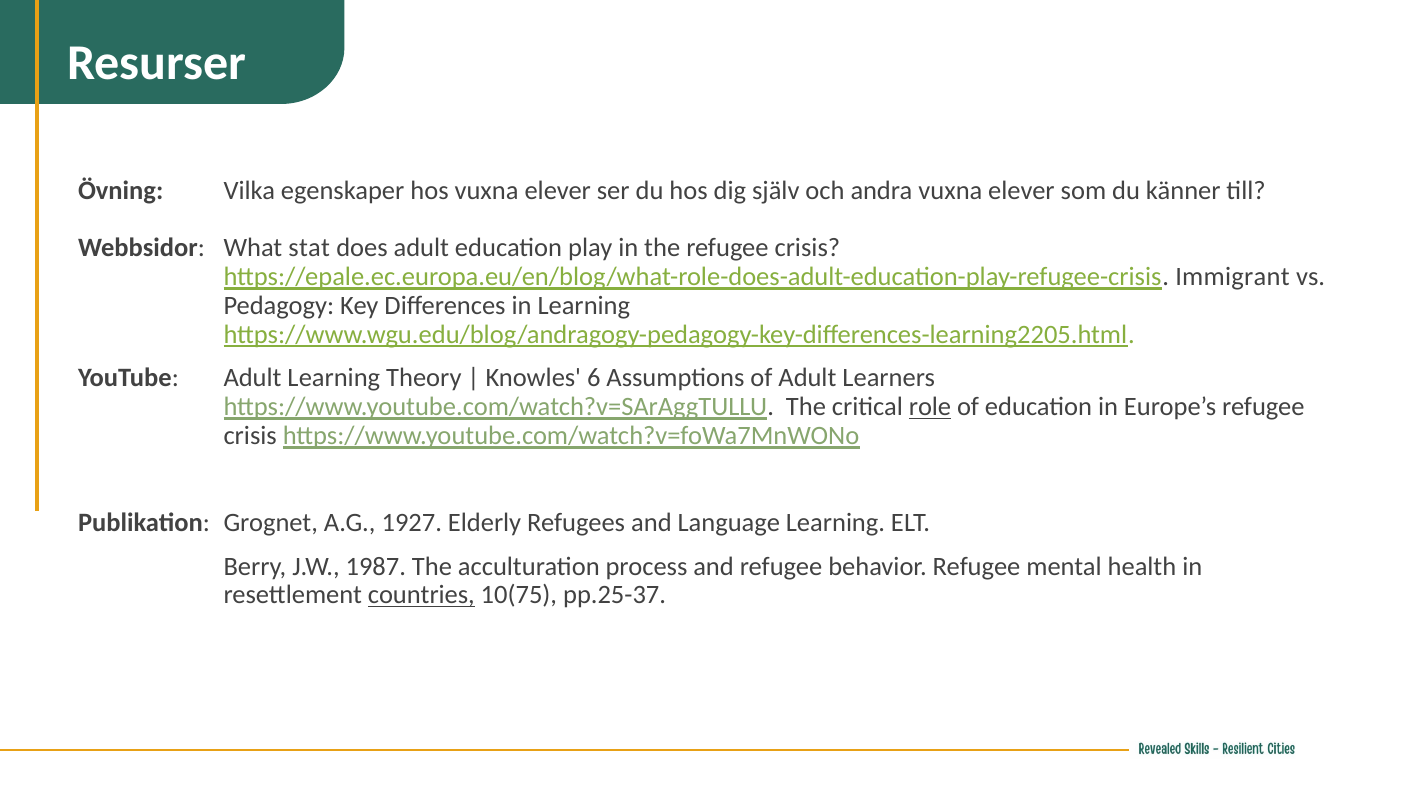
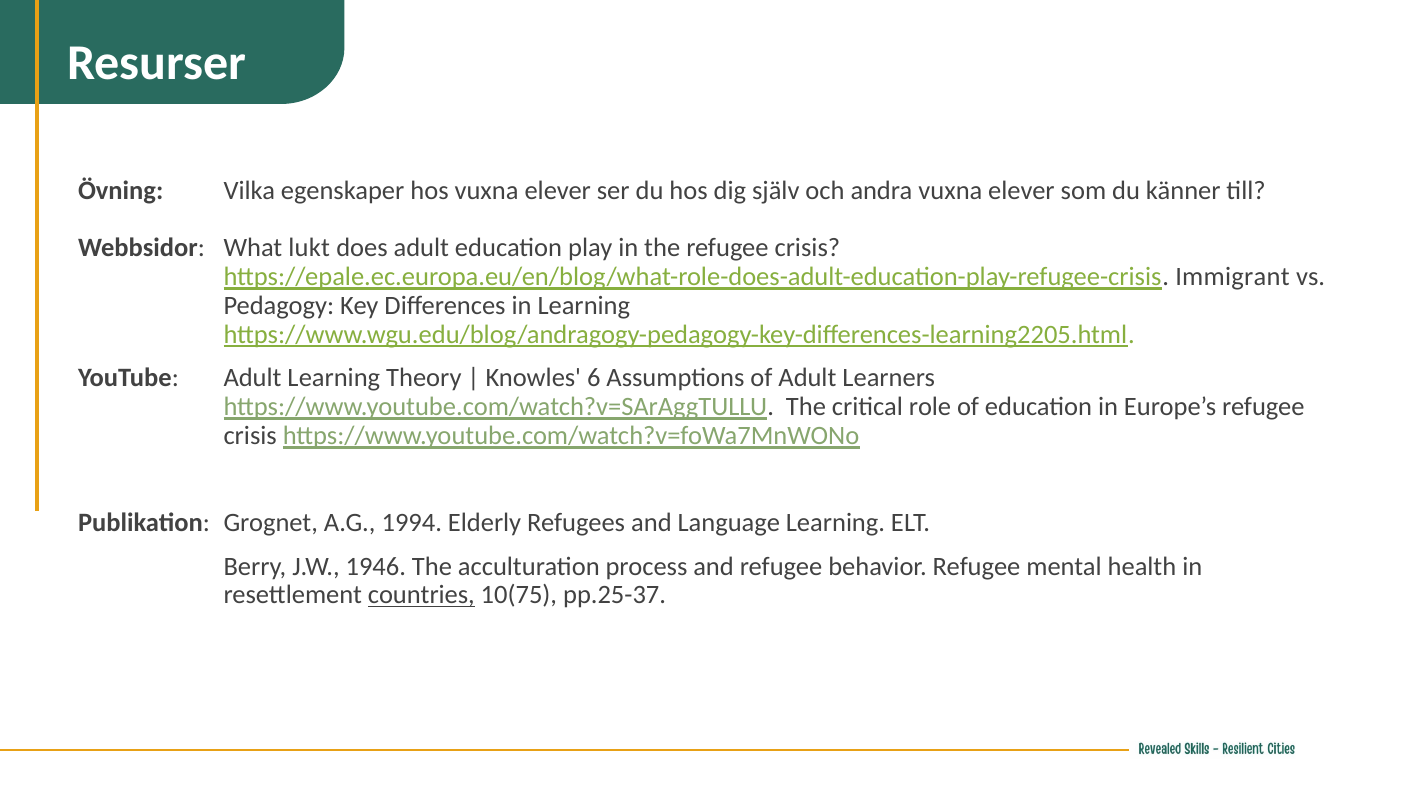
stat: stat -> lukt
role underline: present -> none
1927: 1927 -> 1994
1987: 1987 -> 1946
